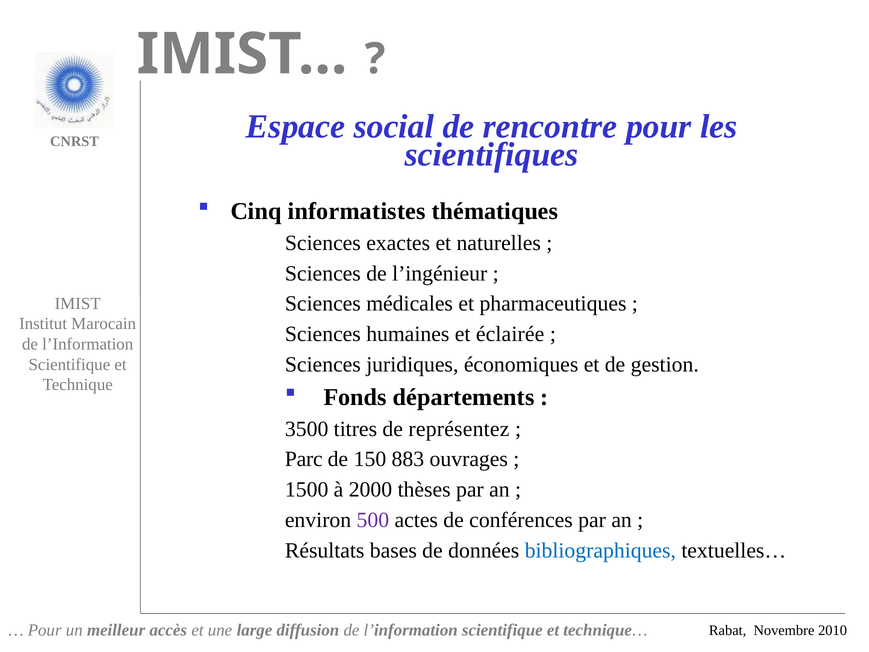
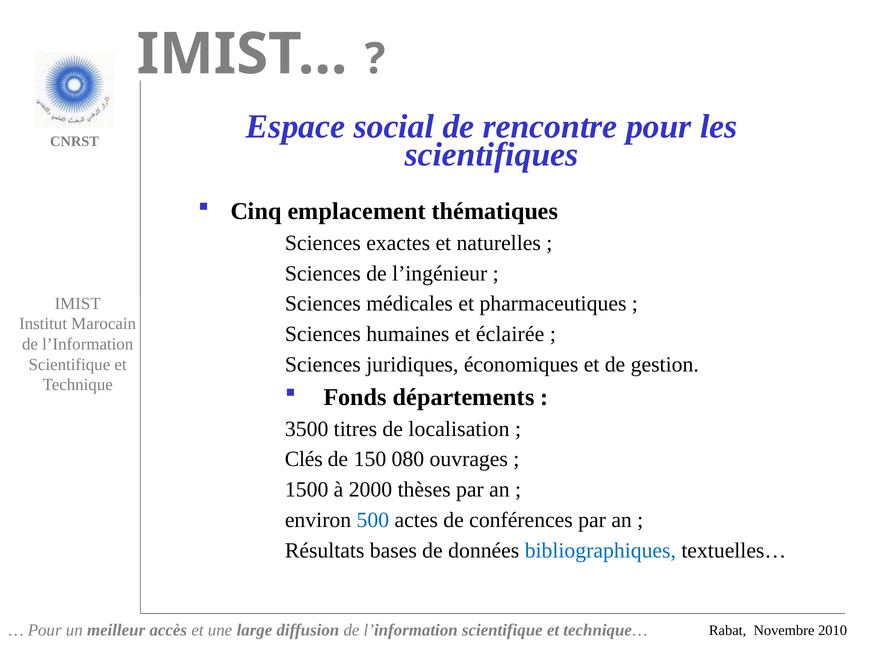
informatistes: informatistes -> emplacement
représentez: représentez -> localisation
Parc: Parc -> Clés
883: 883 -> 080
500 colour: purple -> blue
